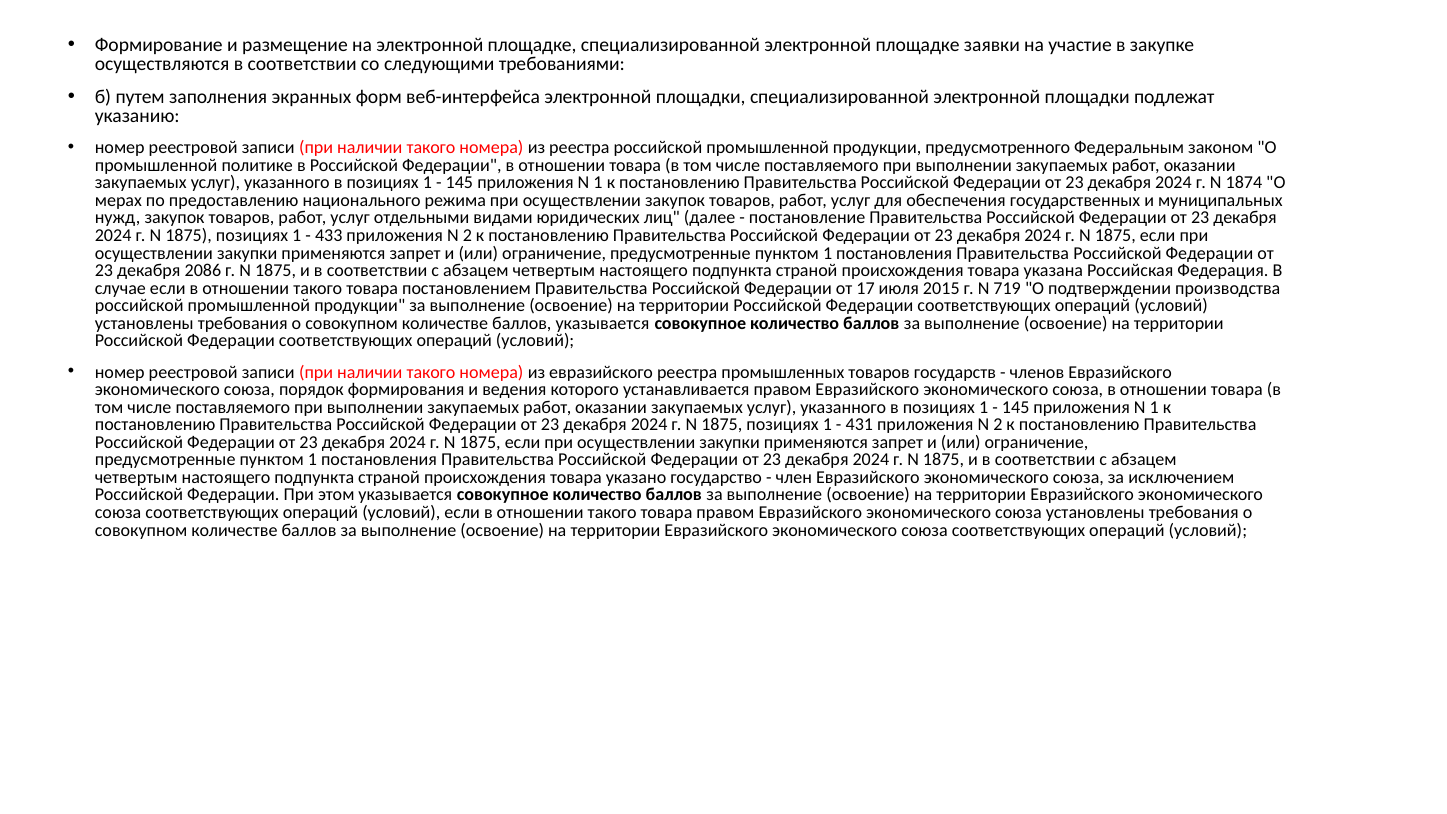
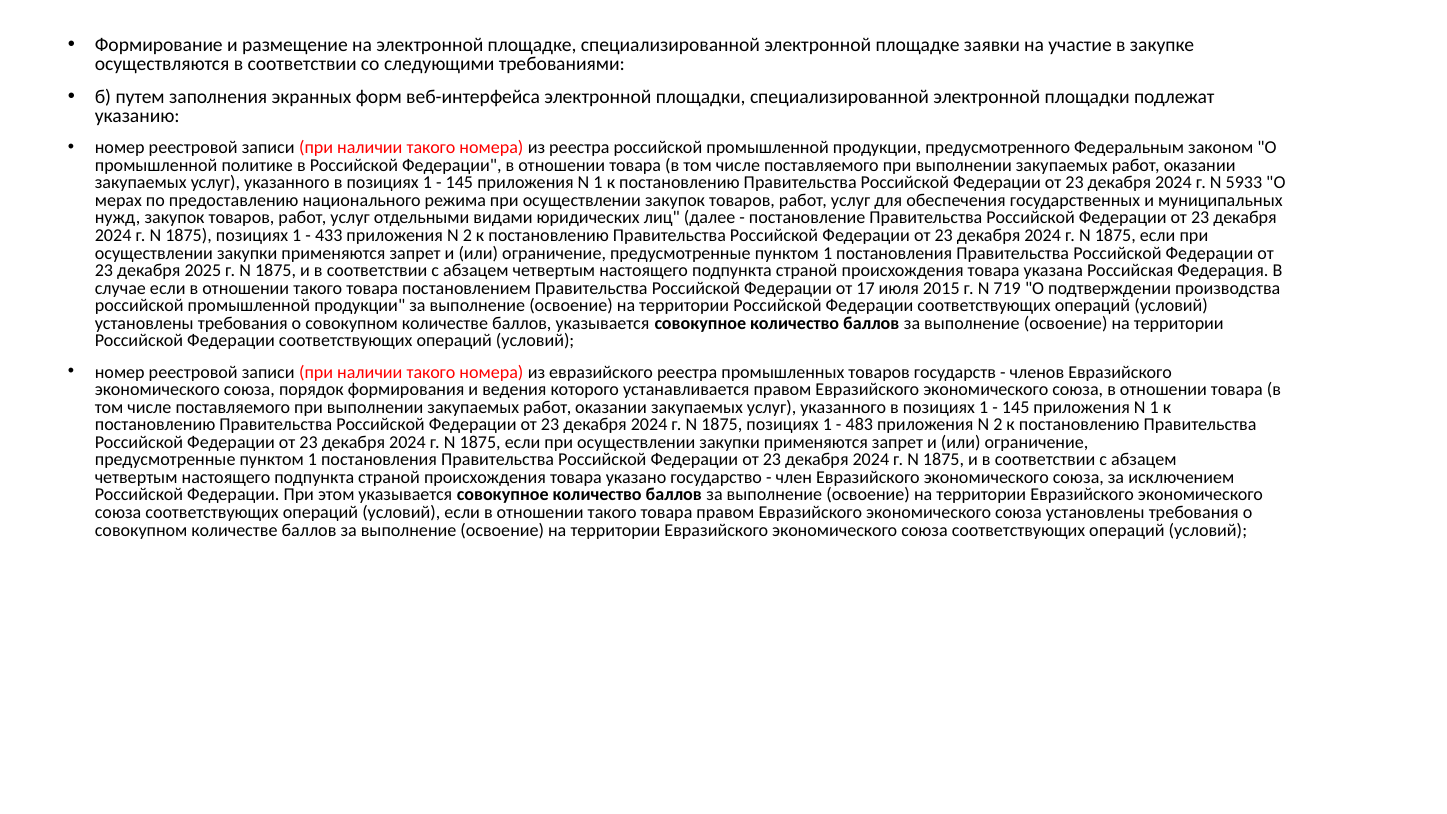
1874: 1874 -> 5933
2086: 2086 -> 2025
431: 431 -> 483
